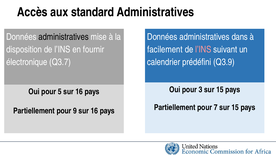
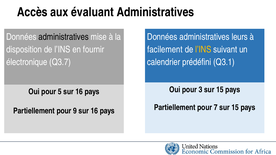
standard: standard -> évaluant
dans: dans -> leurs
l’INS at (203, 50) colour: pink -> yellow
Q3.9: Q3.9 -> Q3.1
